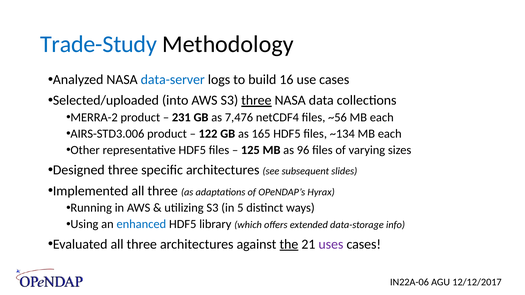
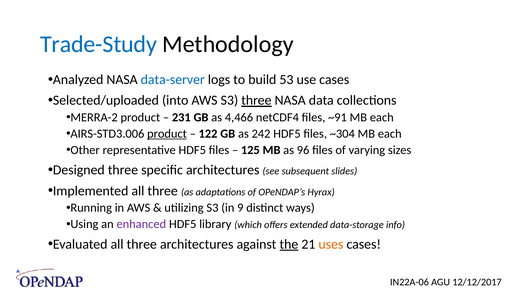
16: 16 -> 53
7,476: 7,476 -> 4,466
~56: ~56 -> ~91
product at (167, 134) underline: none -> present
165: 165 -> 242
~134: ~134 -> ~304
5: 5 -> 9
enhanced colour: blue -> purple
uses colour: purple -> orange
